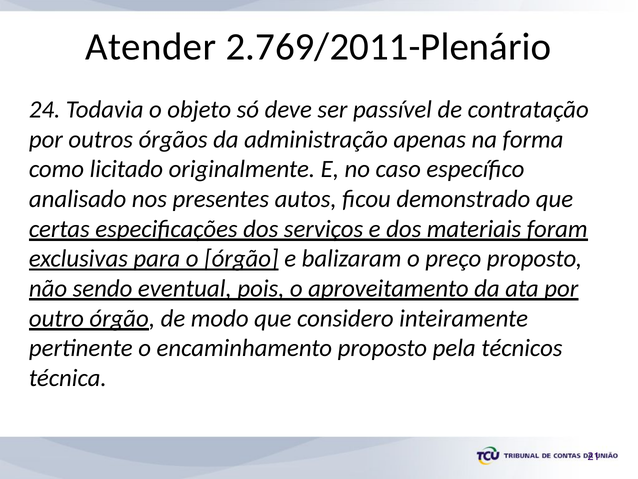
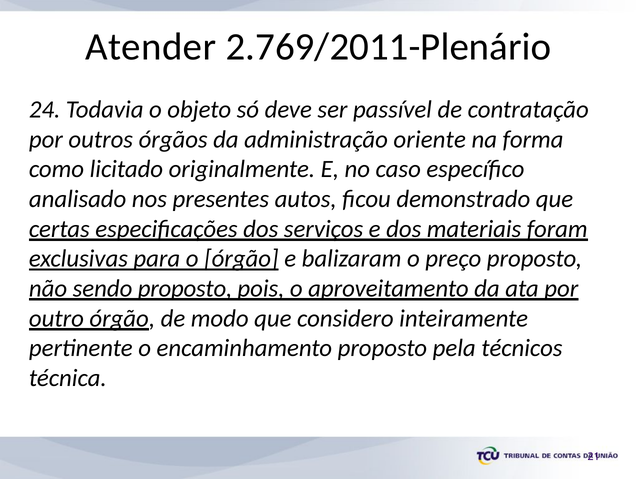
apenas: apenas -> oriente
sendo eventual: eventual -> proposto
